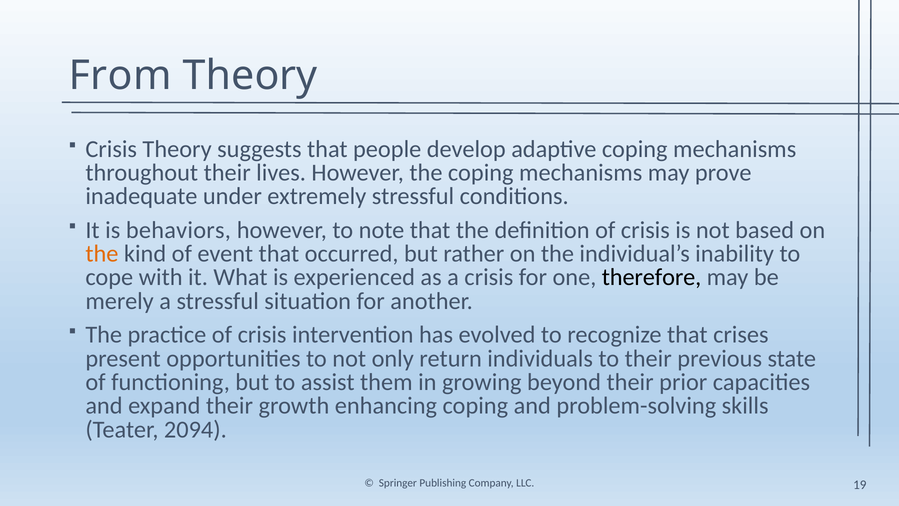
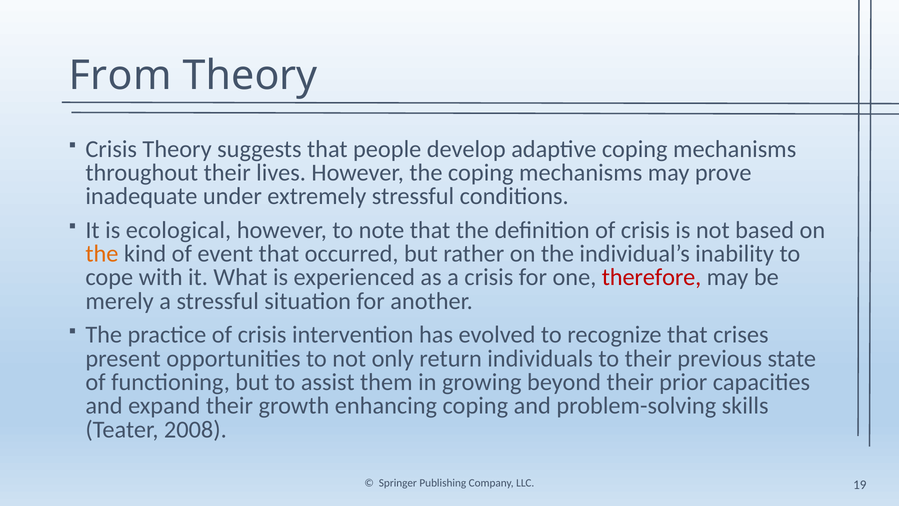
behaviors: behaviors -> ecological
therefore colour: black -> red
2094: 2094 -> 2008
